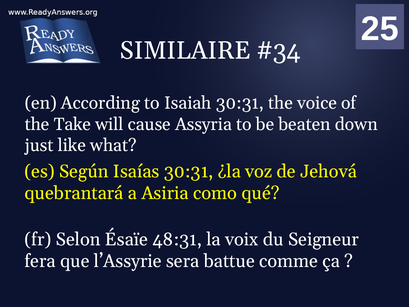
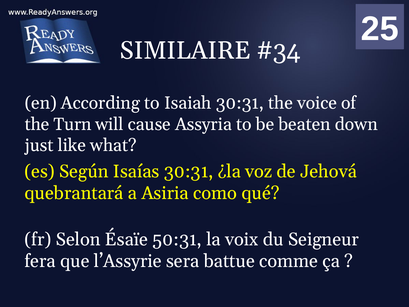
Take: Take -> Turn
48:31: 48:31 -> 50:31
